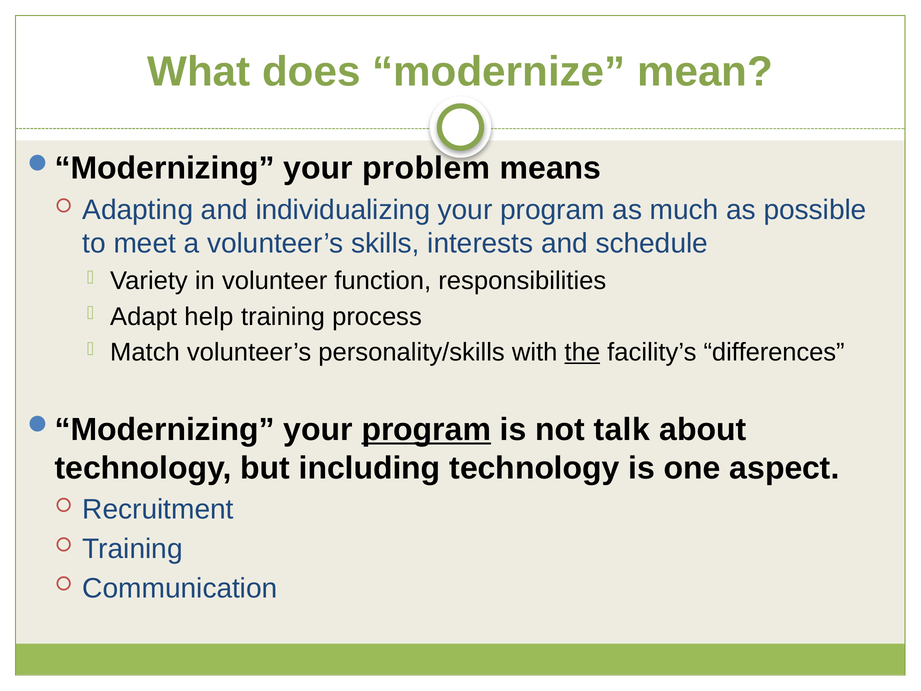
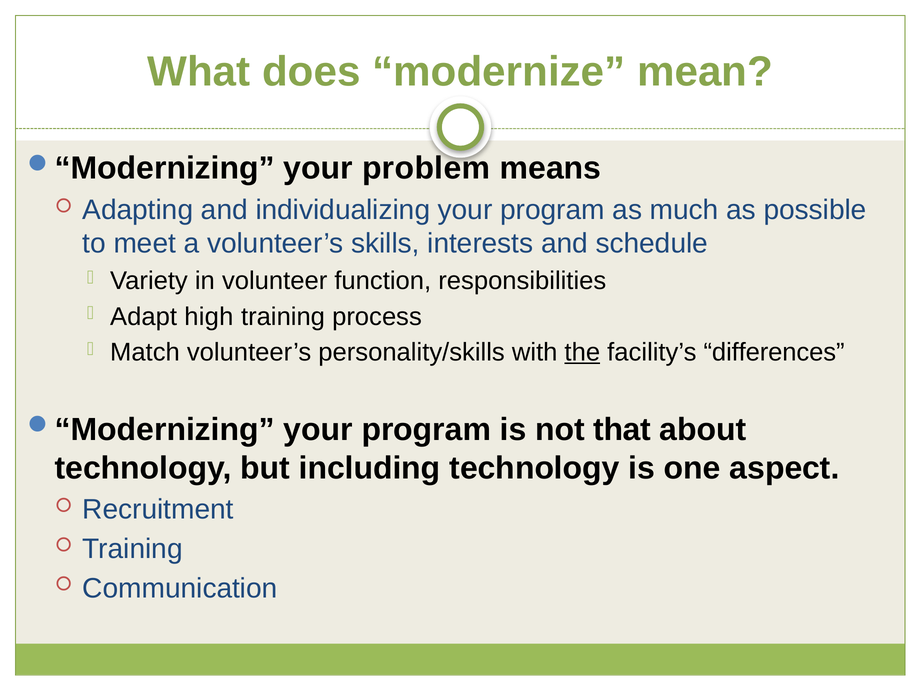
help: help -> high
program at (426, 429) underline: present -> none
talk: talk -> that
